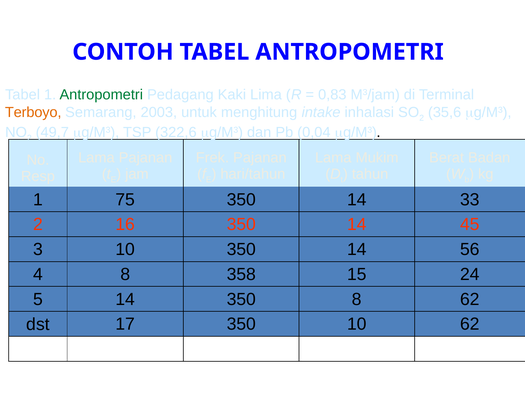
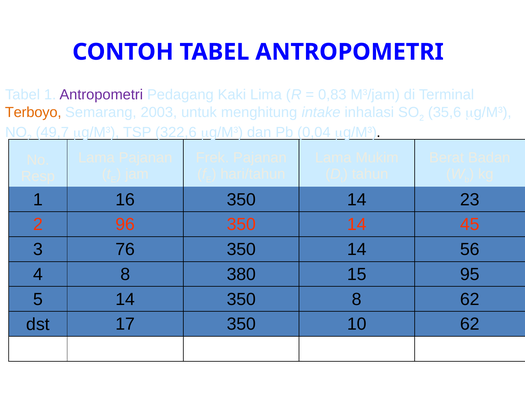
Antropometri at (101, 95) colour: green -> purple
75: 75 -> 16
33: 33 -> 23
16: 16 -> 96
3 10: 10 -> 76
358: 358 -> 380
24: 24 -> 95
